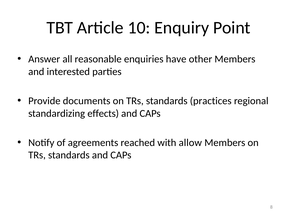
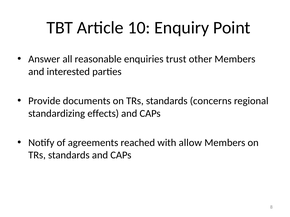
have: have -> trust
practices: practices -> concerns
